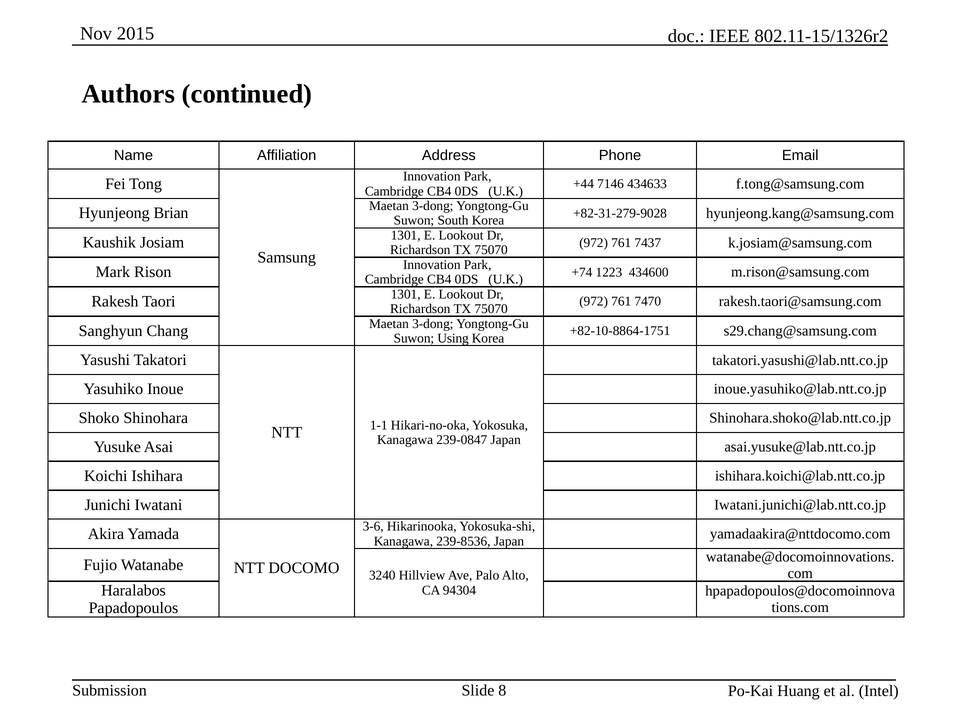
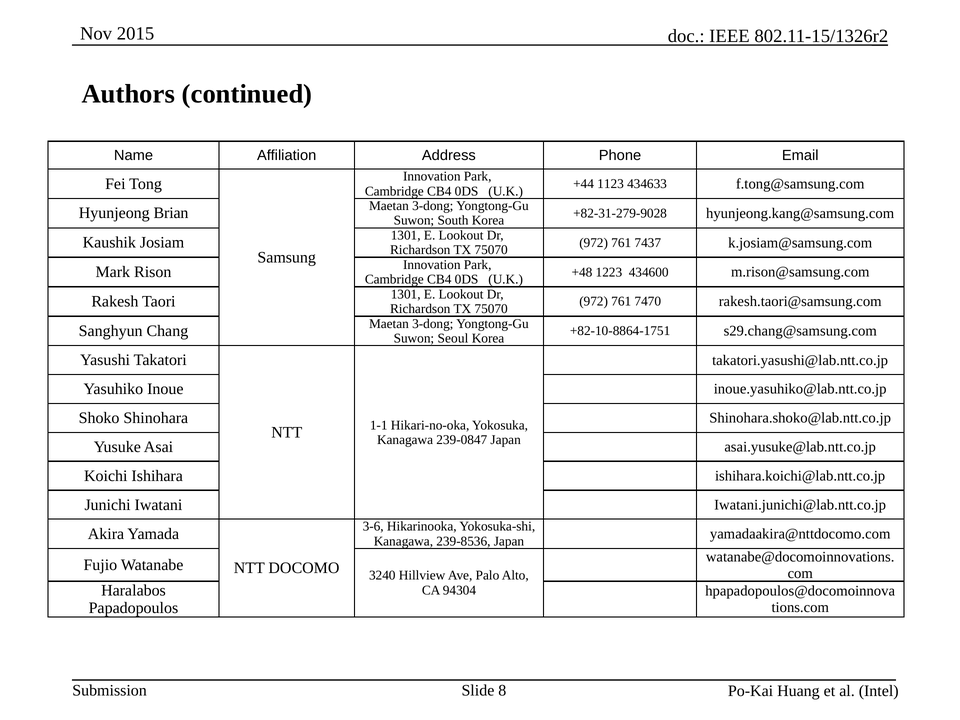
7146: 7146 -> 1123
+74: +74 -> +48
Using: Using -> Seoul
